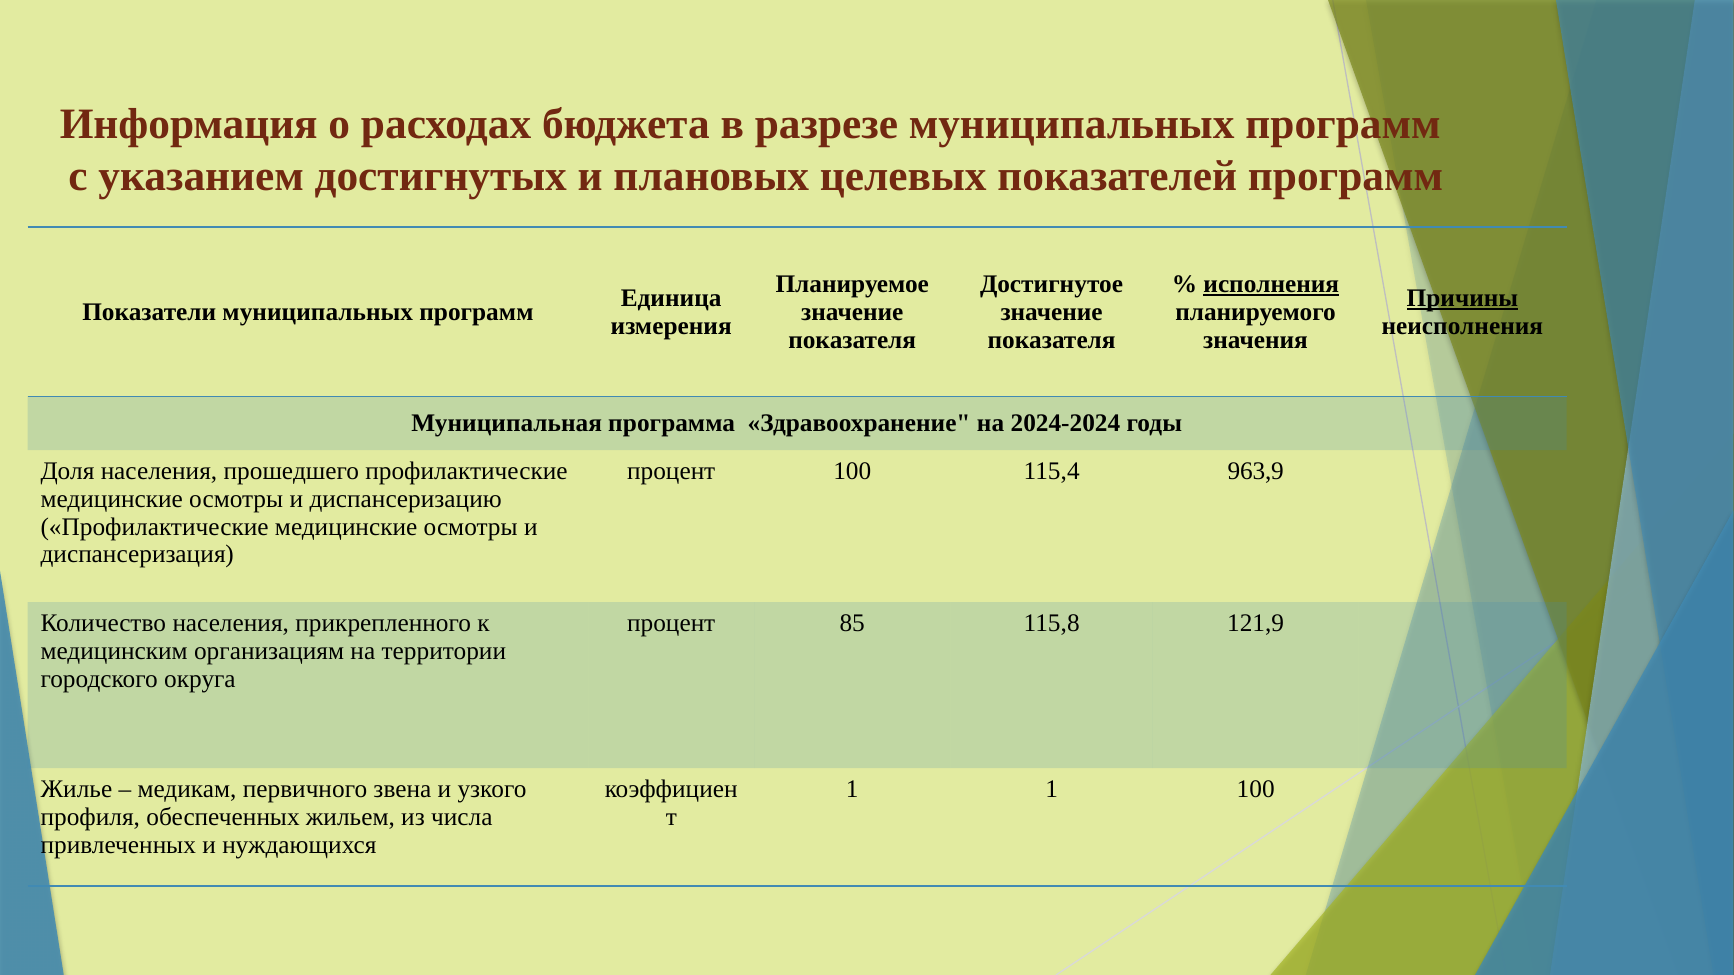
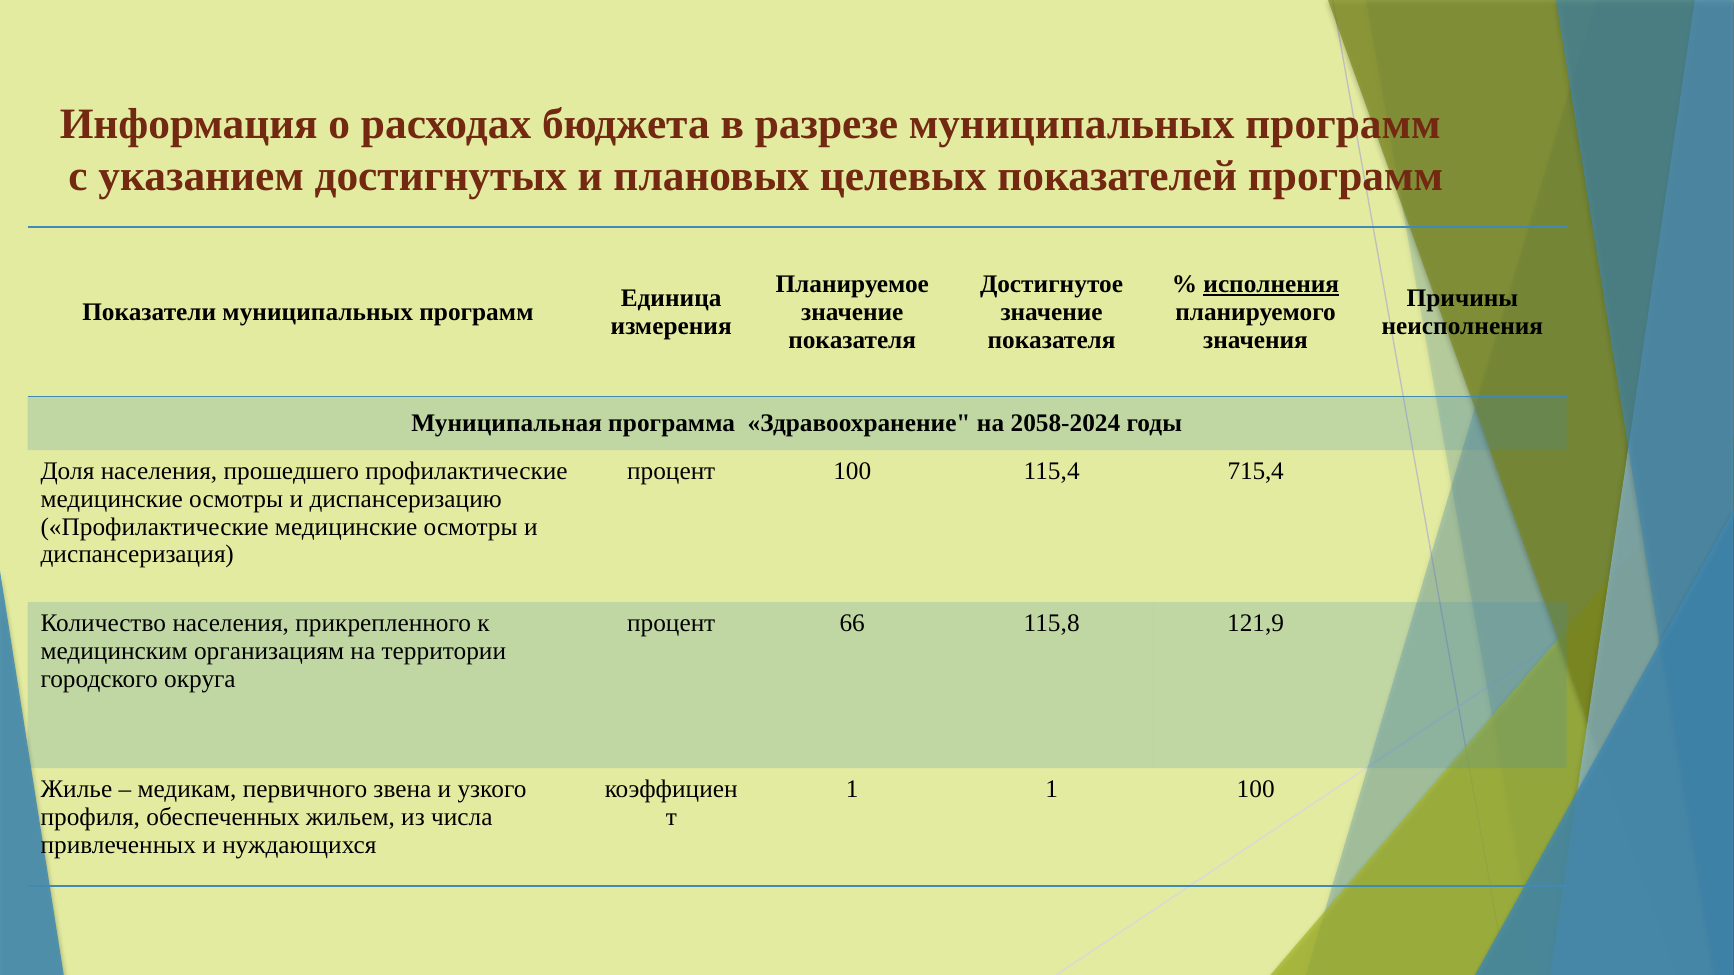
Причины underline: present -> none
2024-2024: 2024-2024 -> 2058-2024
963,9: 963,9 -> 715,4
85: 85 -> 66
